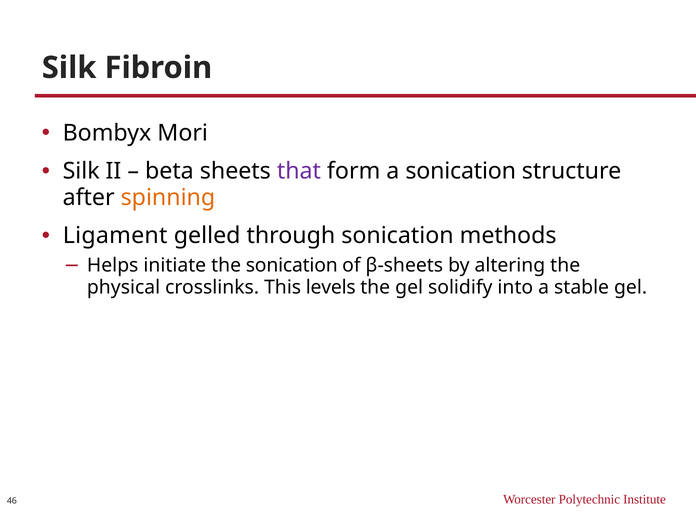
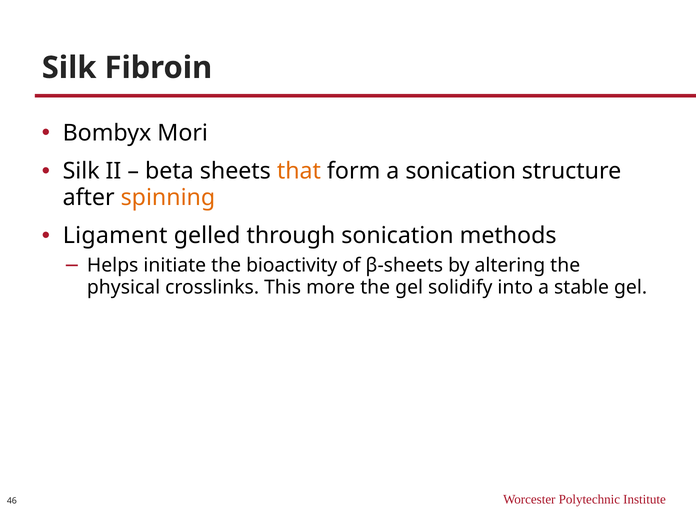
that colour: purple -> orange
the sonication: sonication -> bioactivity
levels: levels -> more
